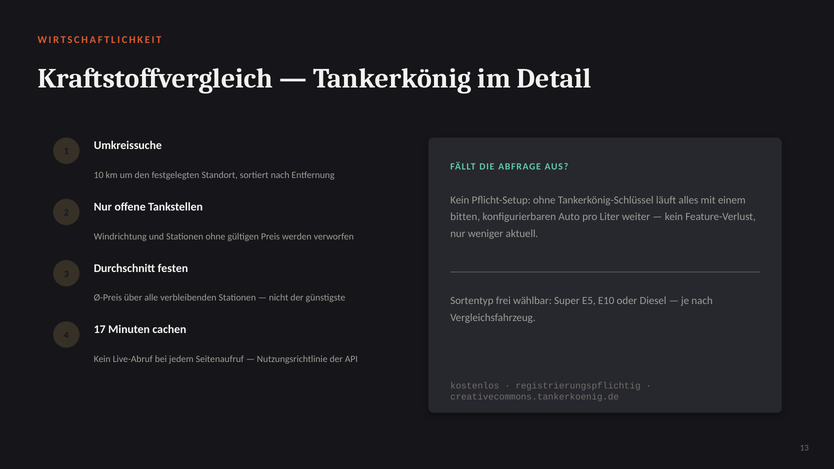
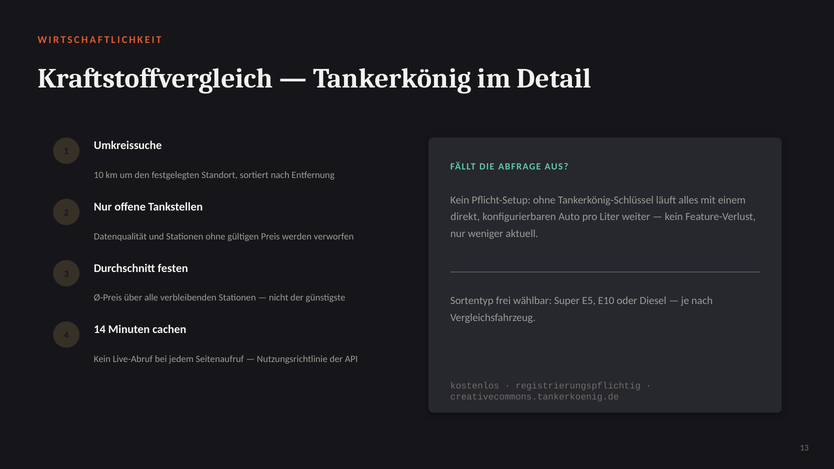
bitten: bitten -> direkt
Windrichtung: Windrichtung -> Datenqualität
17: 17 -> 14
